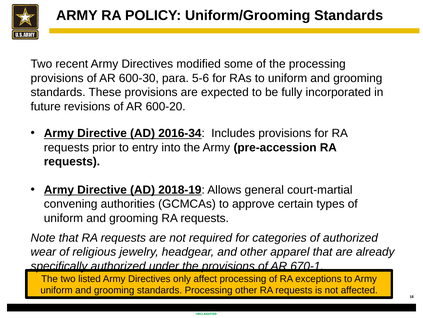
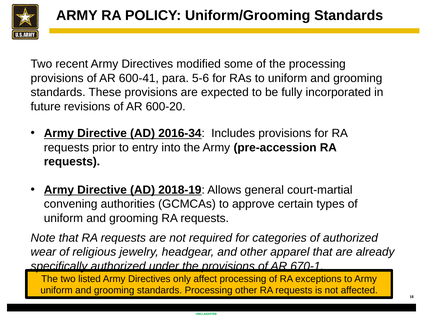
600-30: 600-30 -> 600-41
